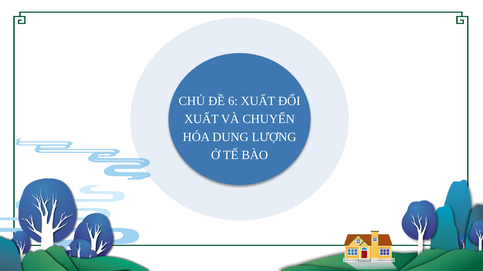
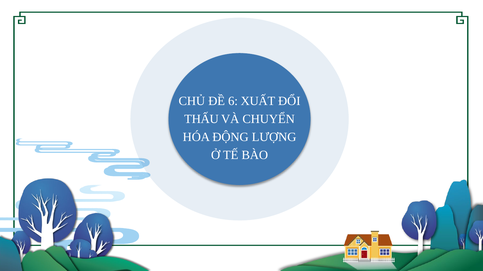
XUẤT at (201, 119): XUẤT -> THẤU
DUNG: DUNG -> ĐỘNG
